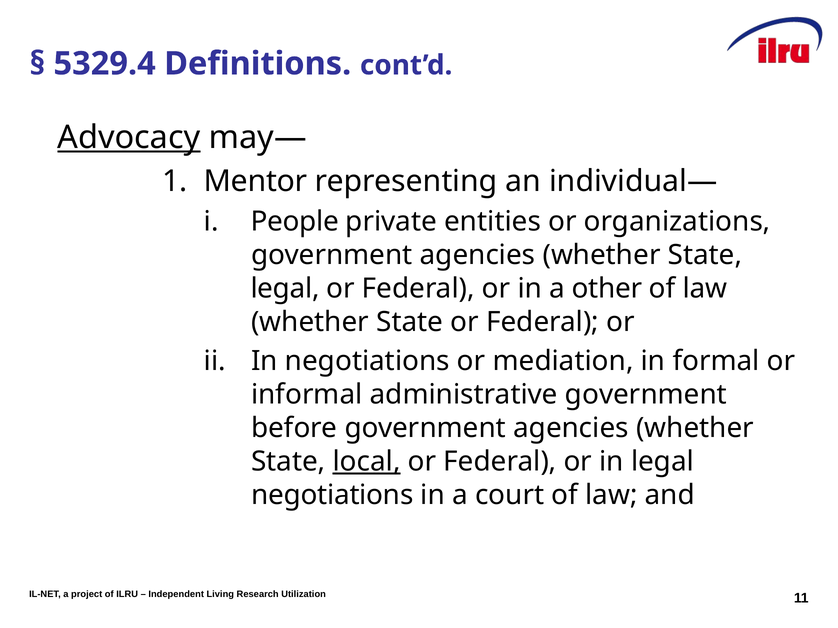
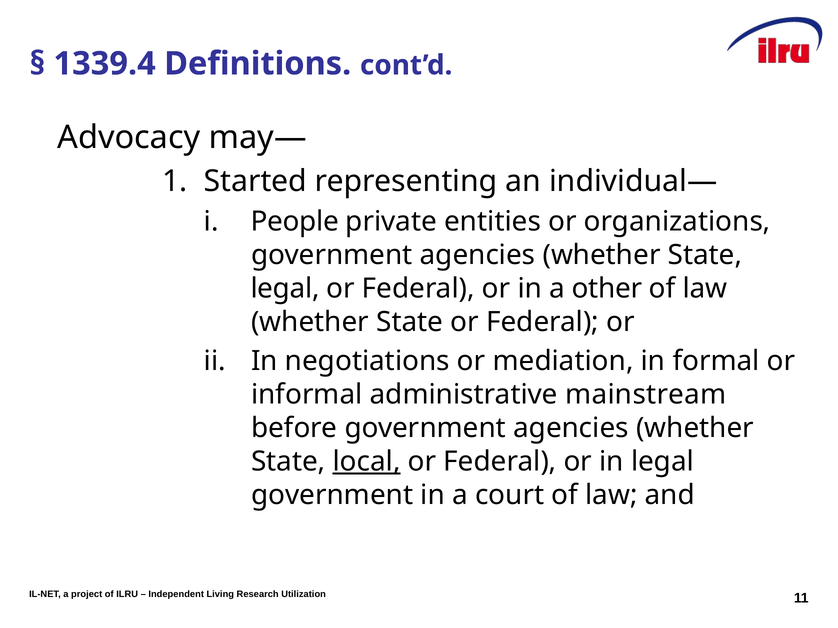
5329.4: 5329.4 -> 1339.4
Advocacy underline: present -> none
Mentor: Mentor -> Started
administrative government: government -> mainstream
negotiations at (332, 495): negotiations -> government
